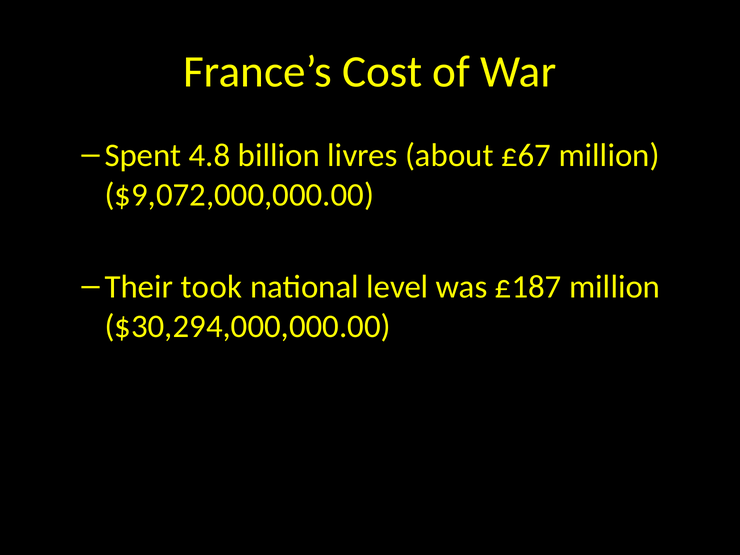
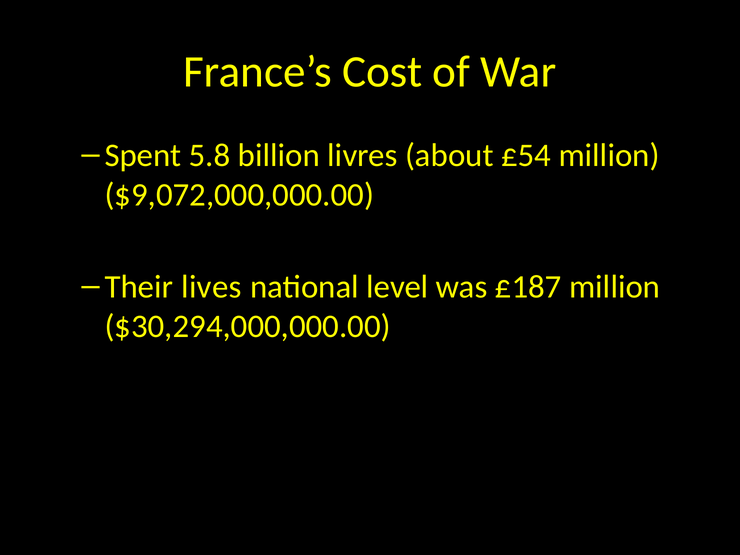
4.8: 4.8 -> 5.8
£67: £67 -> £54
took: took -> lives
